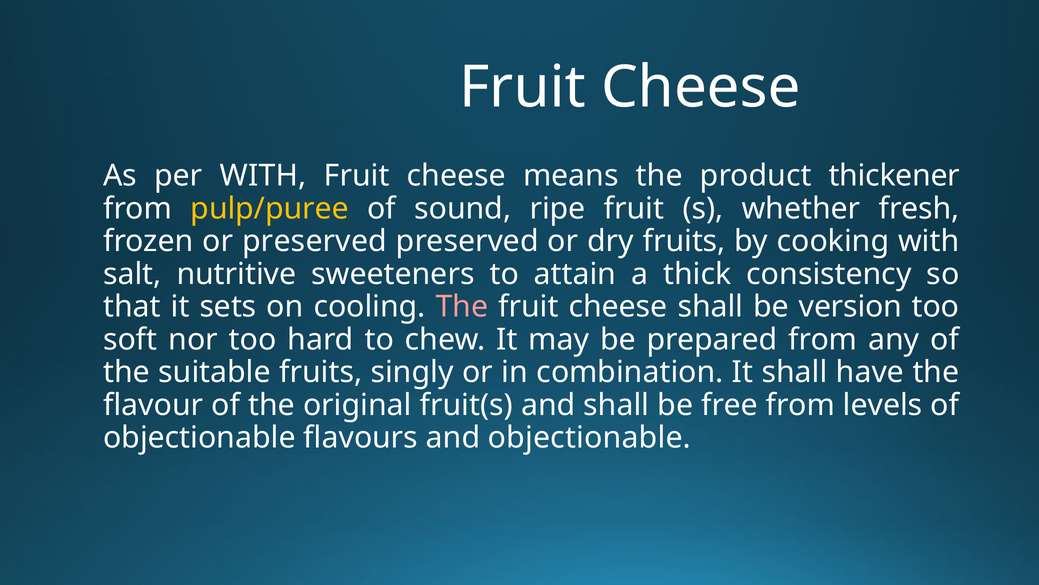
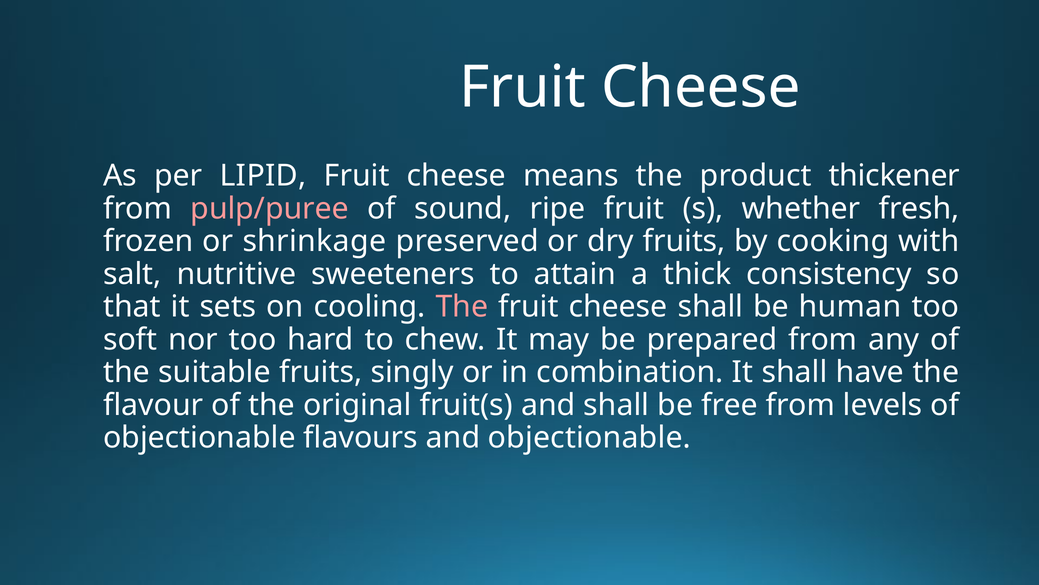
per WITH: WITH -> LIPID
pulp/puree colour: yellow -> pink
or preserved: preserved -> shrinkage
version: version -> human
